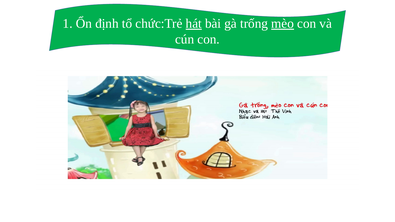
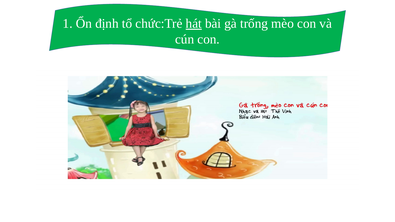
mèo underline: present -> none
